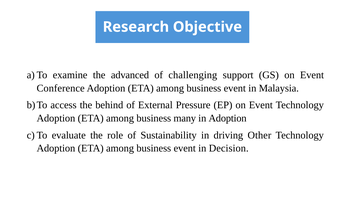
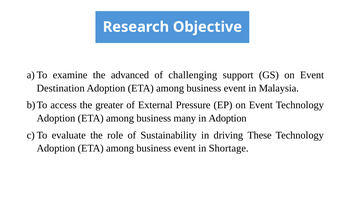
Conference: Conference -> Destination
behind: behind -> greater
Other: Other -> These
Decision: Decision -> Shortage
